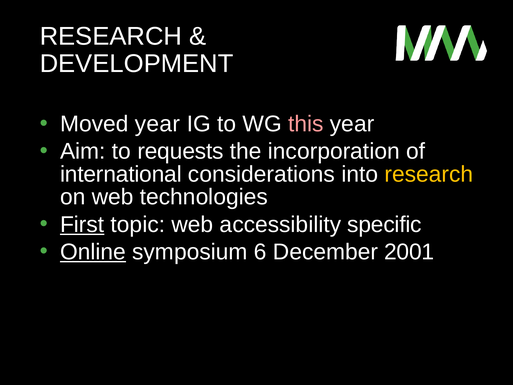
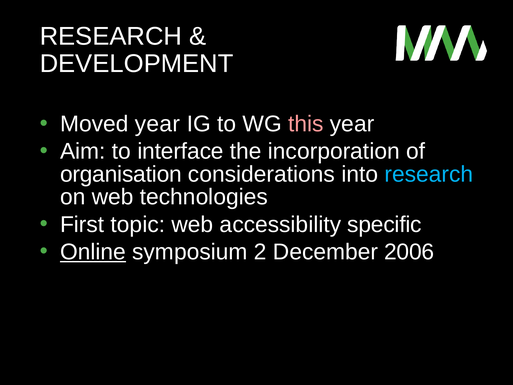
requests: requests -> interface
international: international -> organisation
research at (429, 174) colour: yellow -> light blue
First underline: present -> none
6: 6 -> 2
2001: 2001 -> 2006
